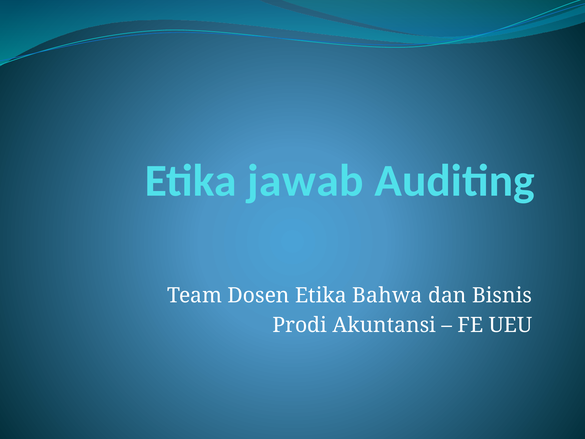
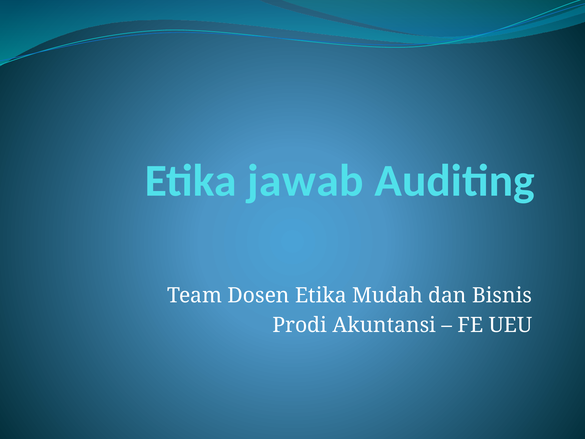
Bahwa: Bahwa -> Mudah
